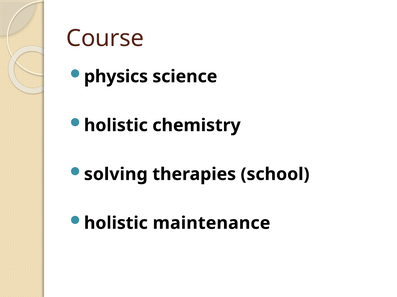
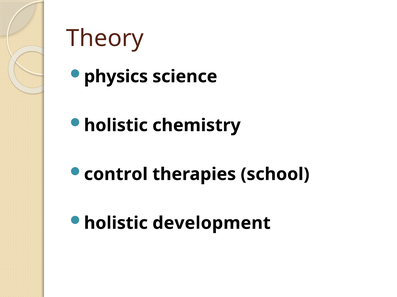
Course: Course -> Theory
solving: solving -> control
maintenance: maintenance -> development
